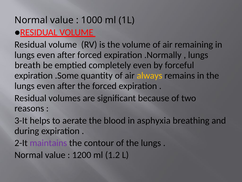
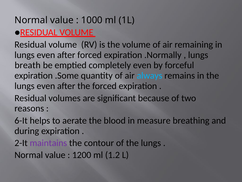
always colour: yellow -> light blue
3-It: 3-It -> 6-It
asphyxia: asphyxia -> measure
